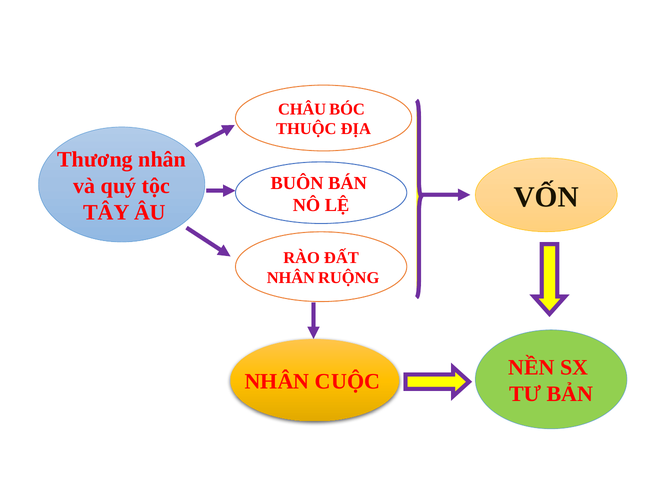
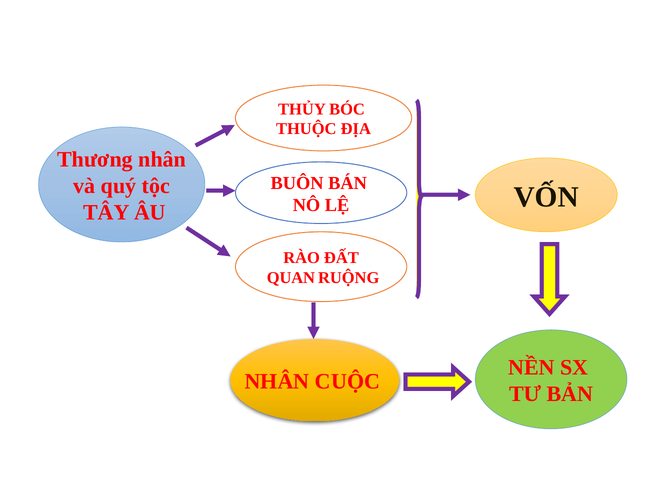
CHÂU: CHÂU -> THỦY
NHÂN at (291, 278): NHÂN -> QUAN
